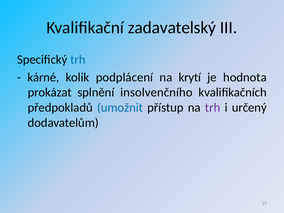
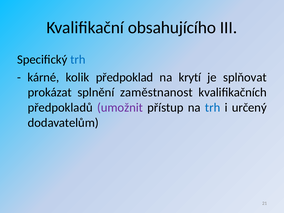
zadavatelský: zadavatelský -> obsahujícího
podplácení: podplácení -> předpoklad
hodnota: hodnota -> splňovat
insolvenčního: insolvenčního -> zaměstnanost
umožnit colour: blue -> purple
trh at (213, 108) colour: purple -> blue
